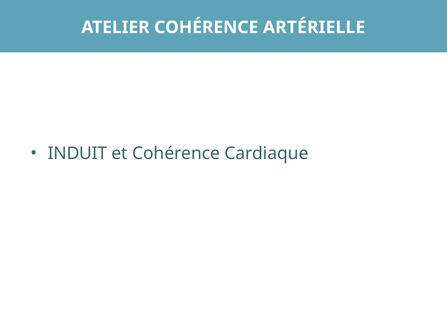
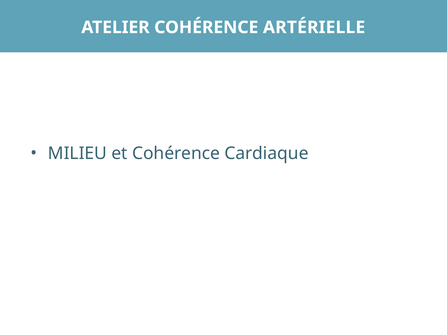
INDUIT: INDUIT -> MILIEU
